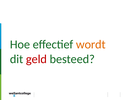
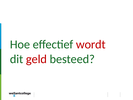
wordt colour: orange -> red
